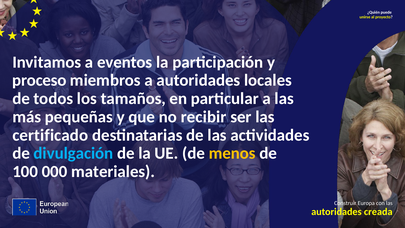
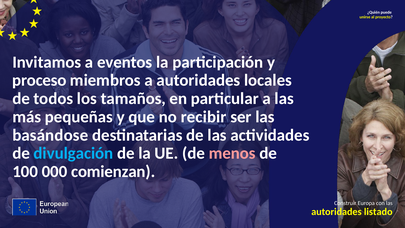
certificado: certificado -> basándose
menos colour: yellow -> pink
materiales: materiales -> comienzan
creada: creada -> listado
